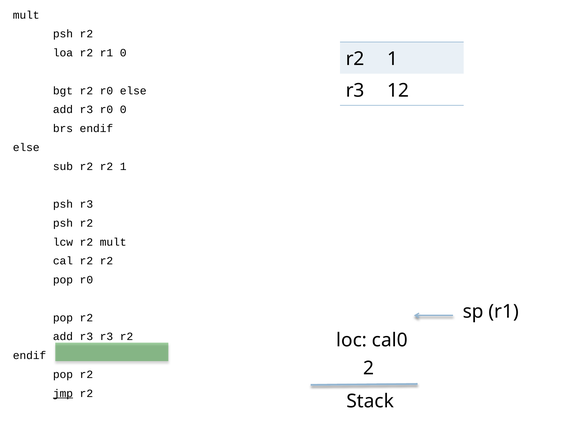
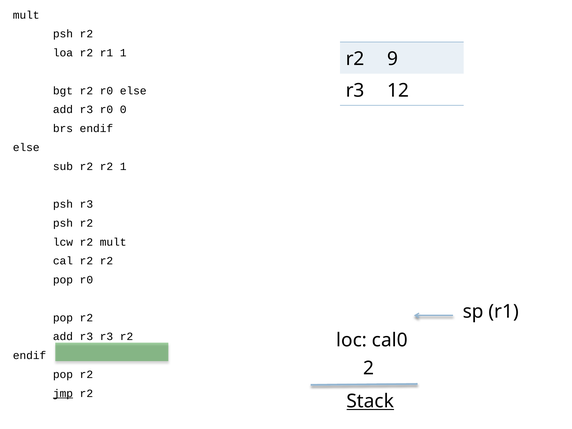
r1 0: 0 -> 1
1 at (393, 59): 1 -> 9
Stack underline: none -> present
